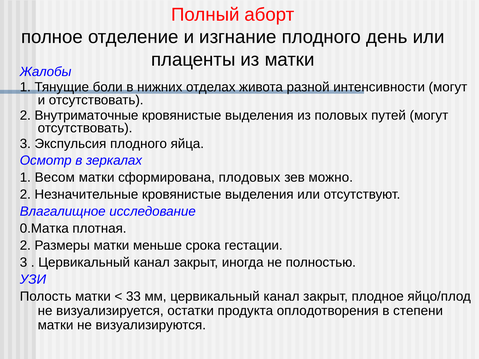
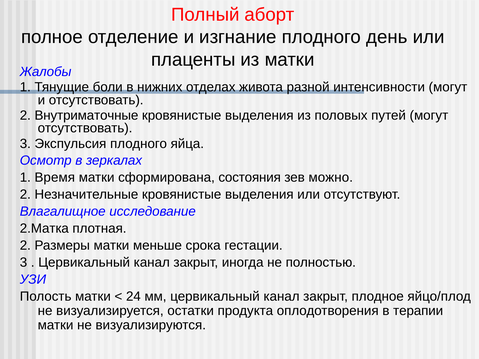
Весом: Весом -> Время
плодовых: плодовых -> состояния
0.Матка: 0.Матка -> 2.Матка
33: 33 -> 24
степени: степени -> терапии
